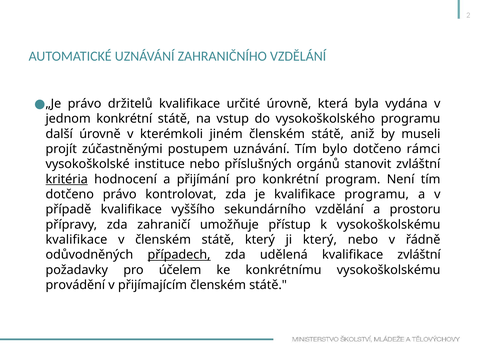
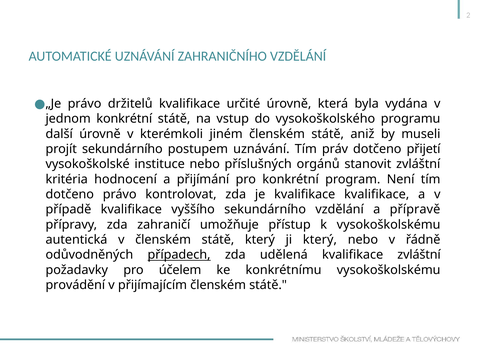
projít zúčastněnými: zúčastněnými -> sekundárního
bylo: bylo -> práv
rámci: rámci -> přijetí
kritéria underline: present -> none
kvalifikace programu: programu -> kvalifikace
prostoru: prostoru -> přípravě
kvalifikace at (76, 240): kvalifikace -> autentická
